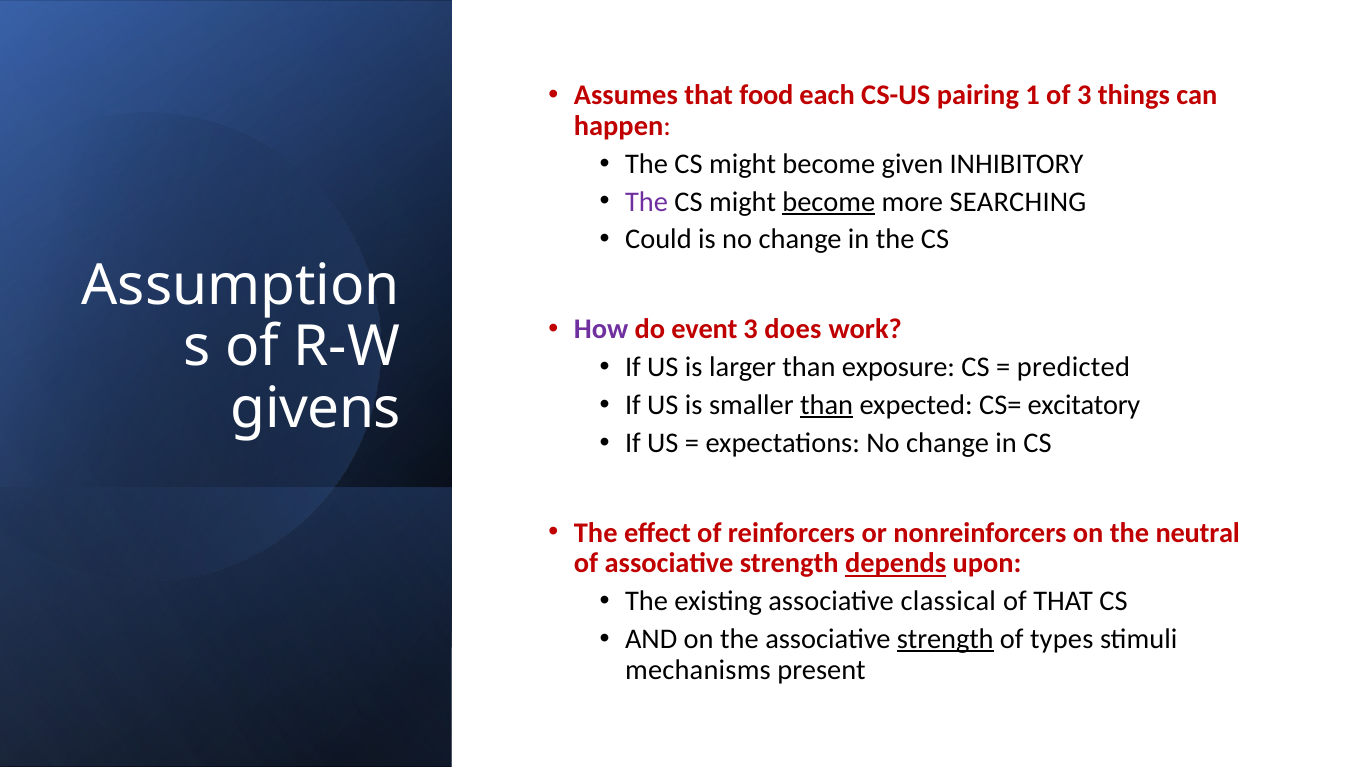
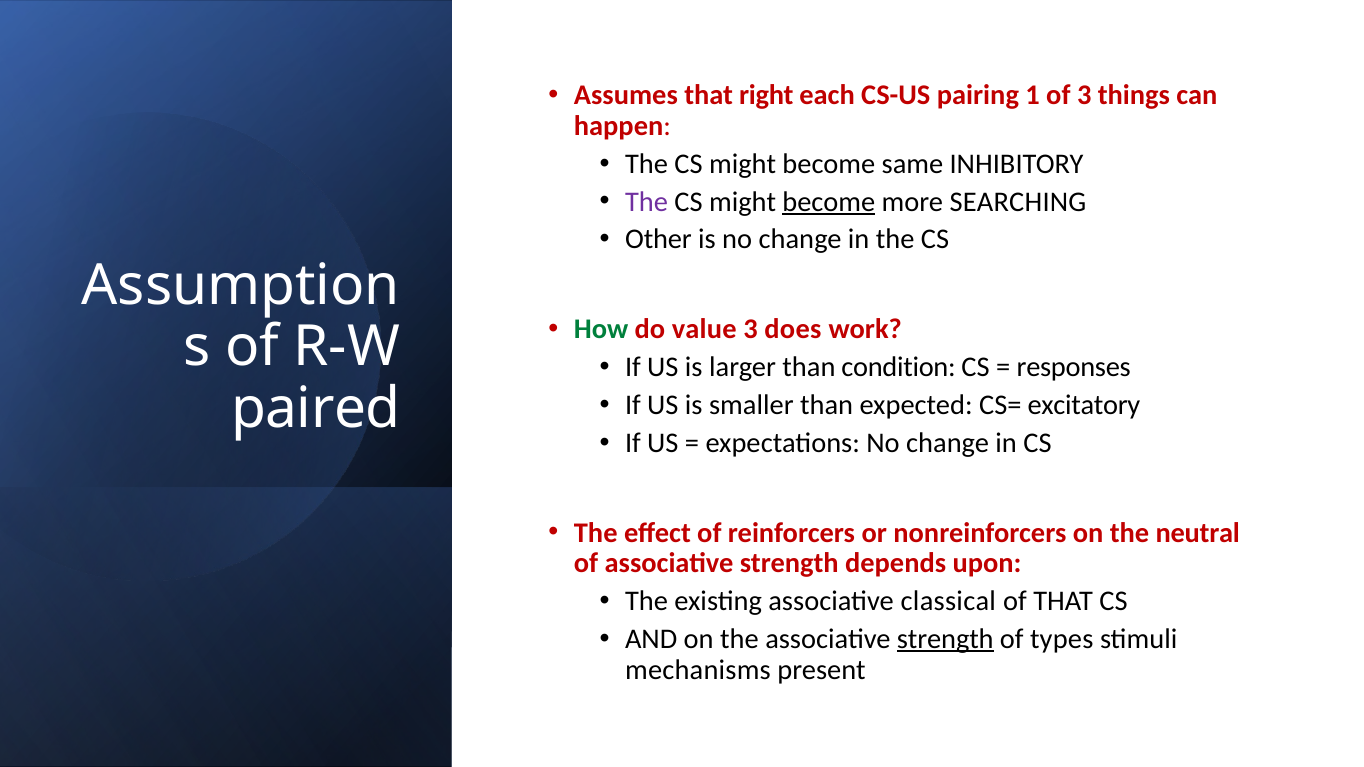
food: food -> right
given: given -> same
Could: Could -> Other
How colour: purple -> green
event: event -> value
exposure: exposure -> condition
predicted: predicted -> responses
than at (827, 405) underline: present -> none
givens: givens -> paired
depends underline: present -> none
